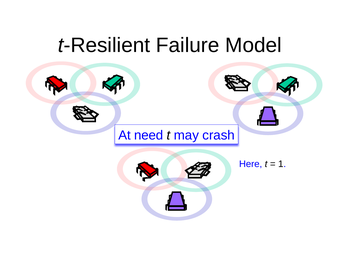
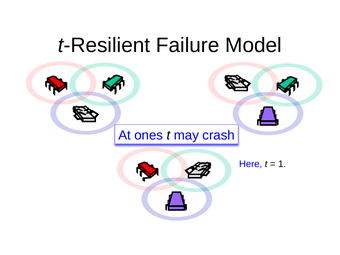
need: need -> ones
